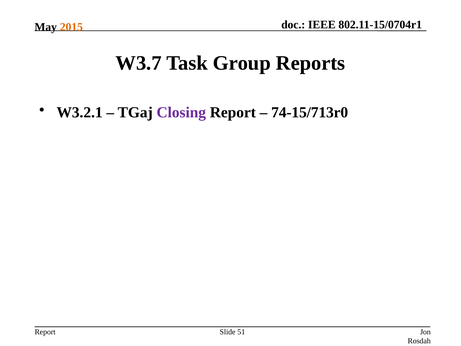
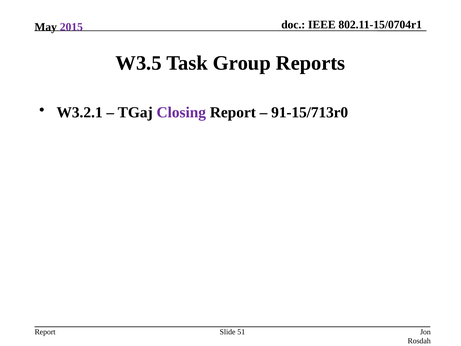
2015 colour: orange -> purple
W3.7: W3.7 -> W3.5
74-15/713r0: 74-15/713r0 -> 91-15/713r0
